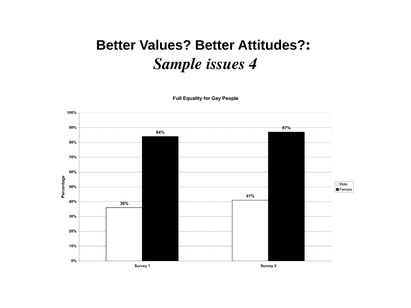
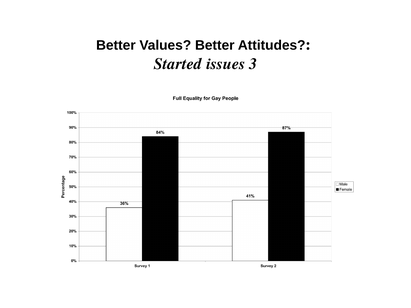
Sample: Sample -> Started
4: 4 -> 3
